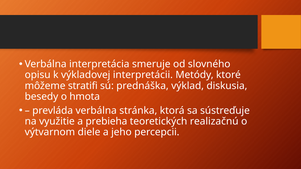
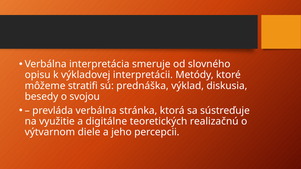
hmota: hmota -> svojou
prebieha: prebieha -> digitálne
